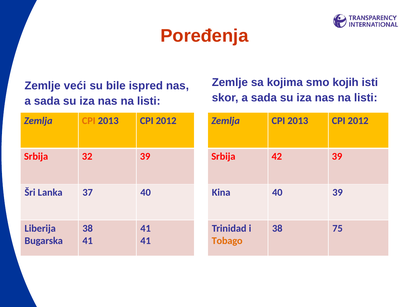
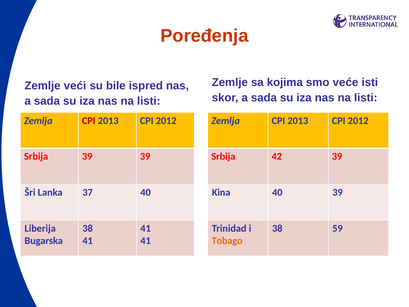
kojih: kojih -> veće
CPI at (89, 121) colour: orange -> red
Srbija 32: 32 -> 39
75: 75 -> 59
